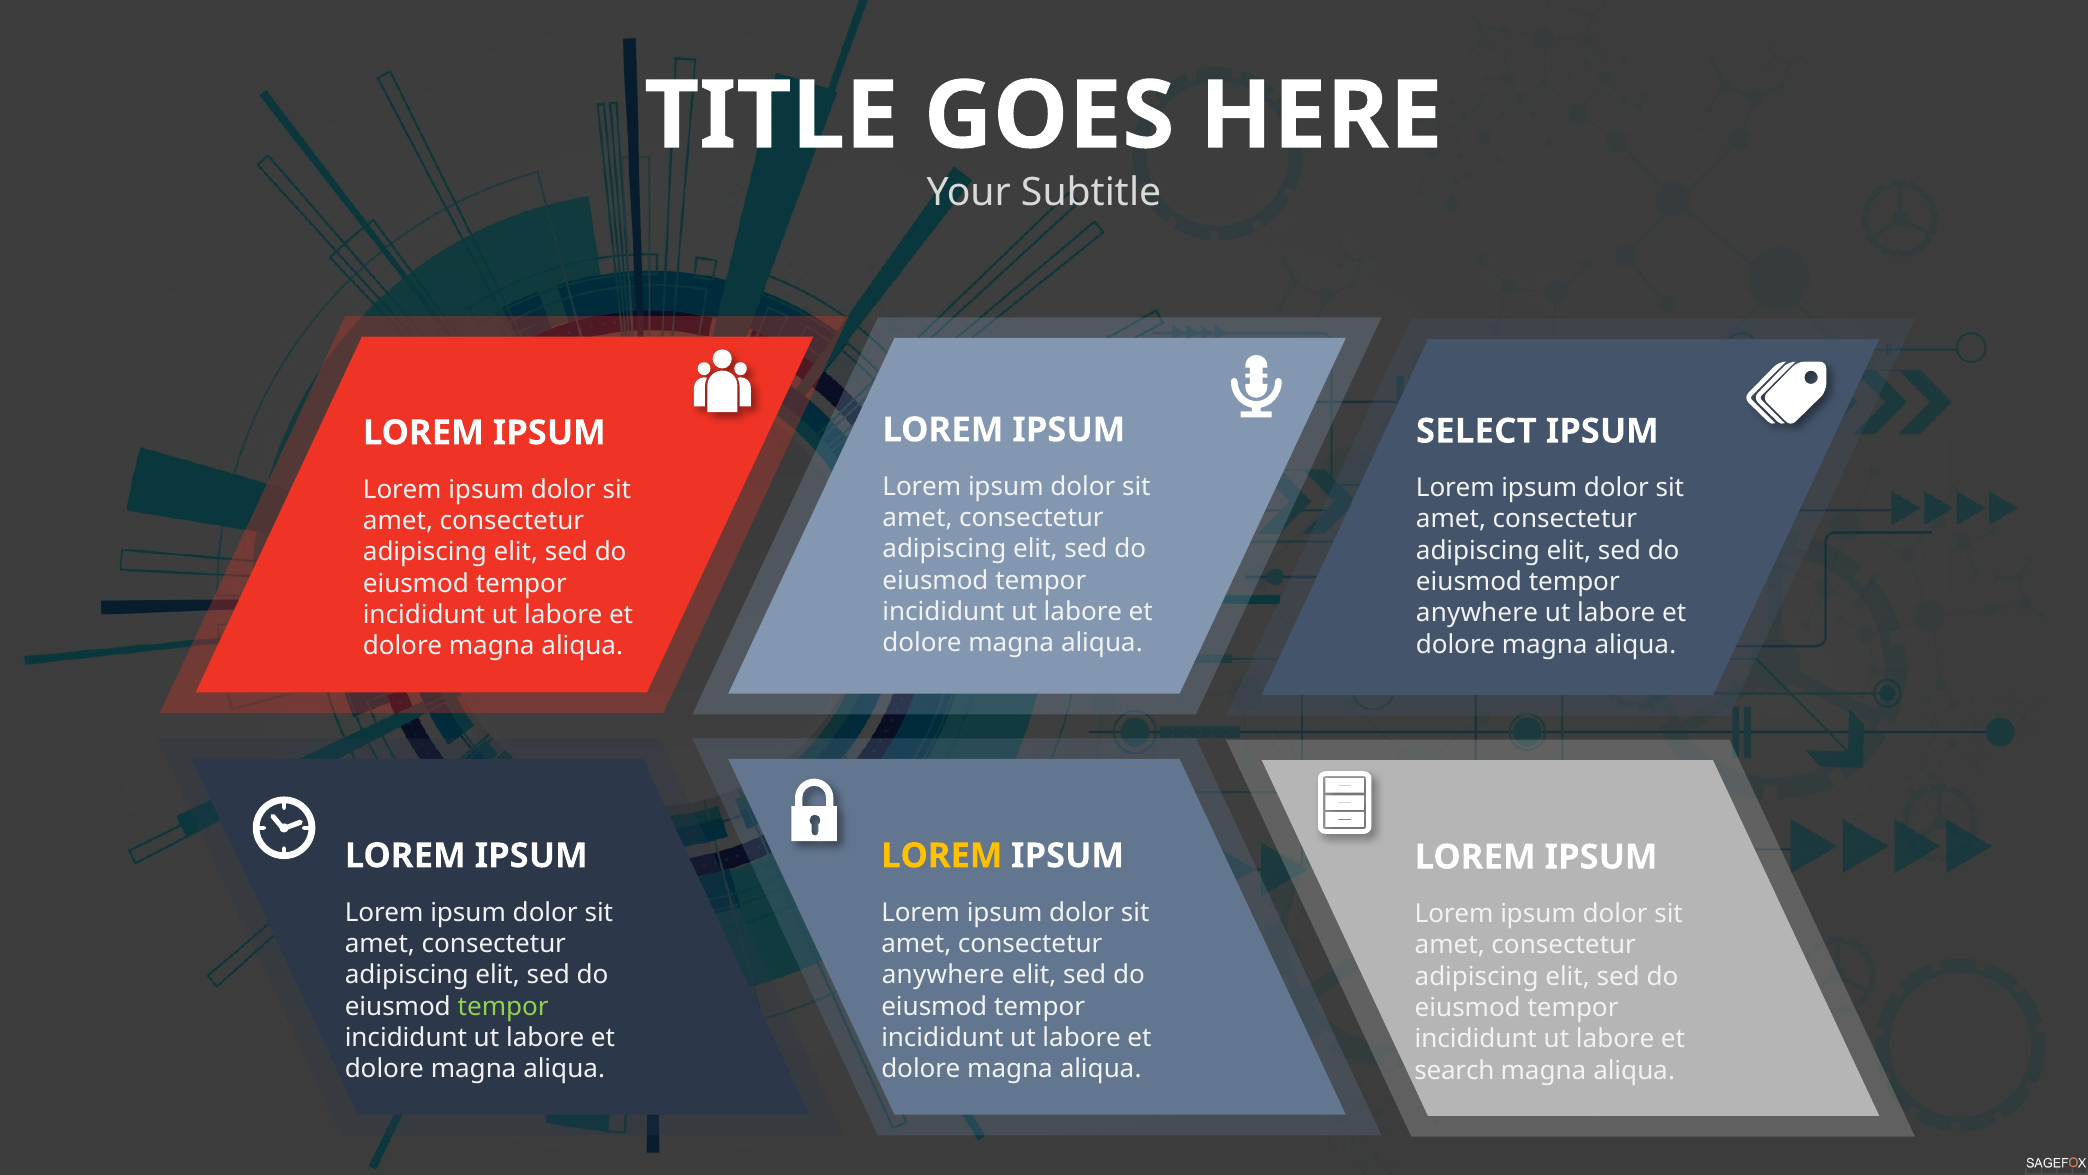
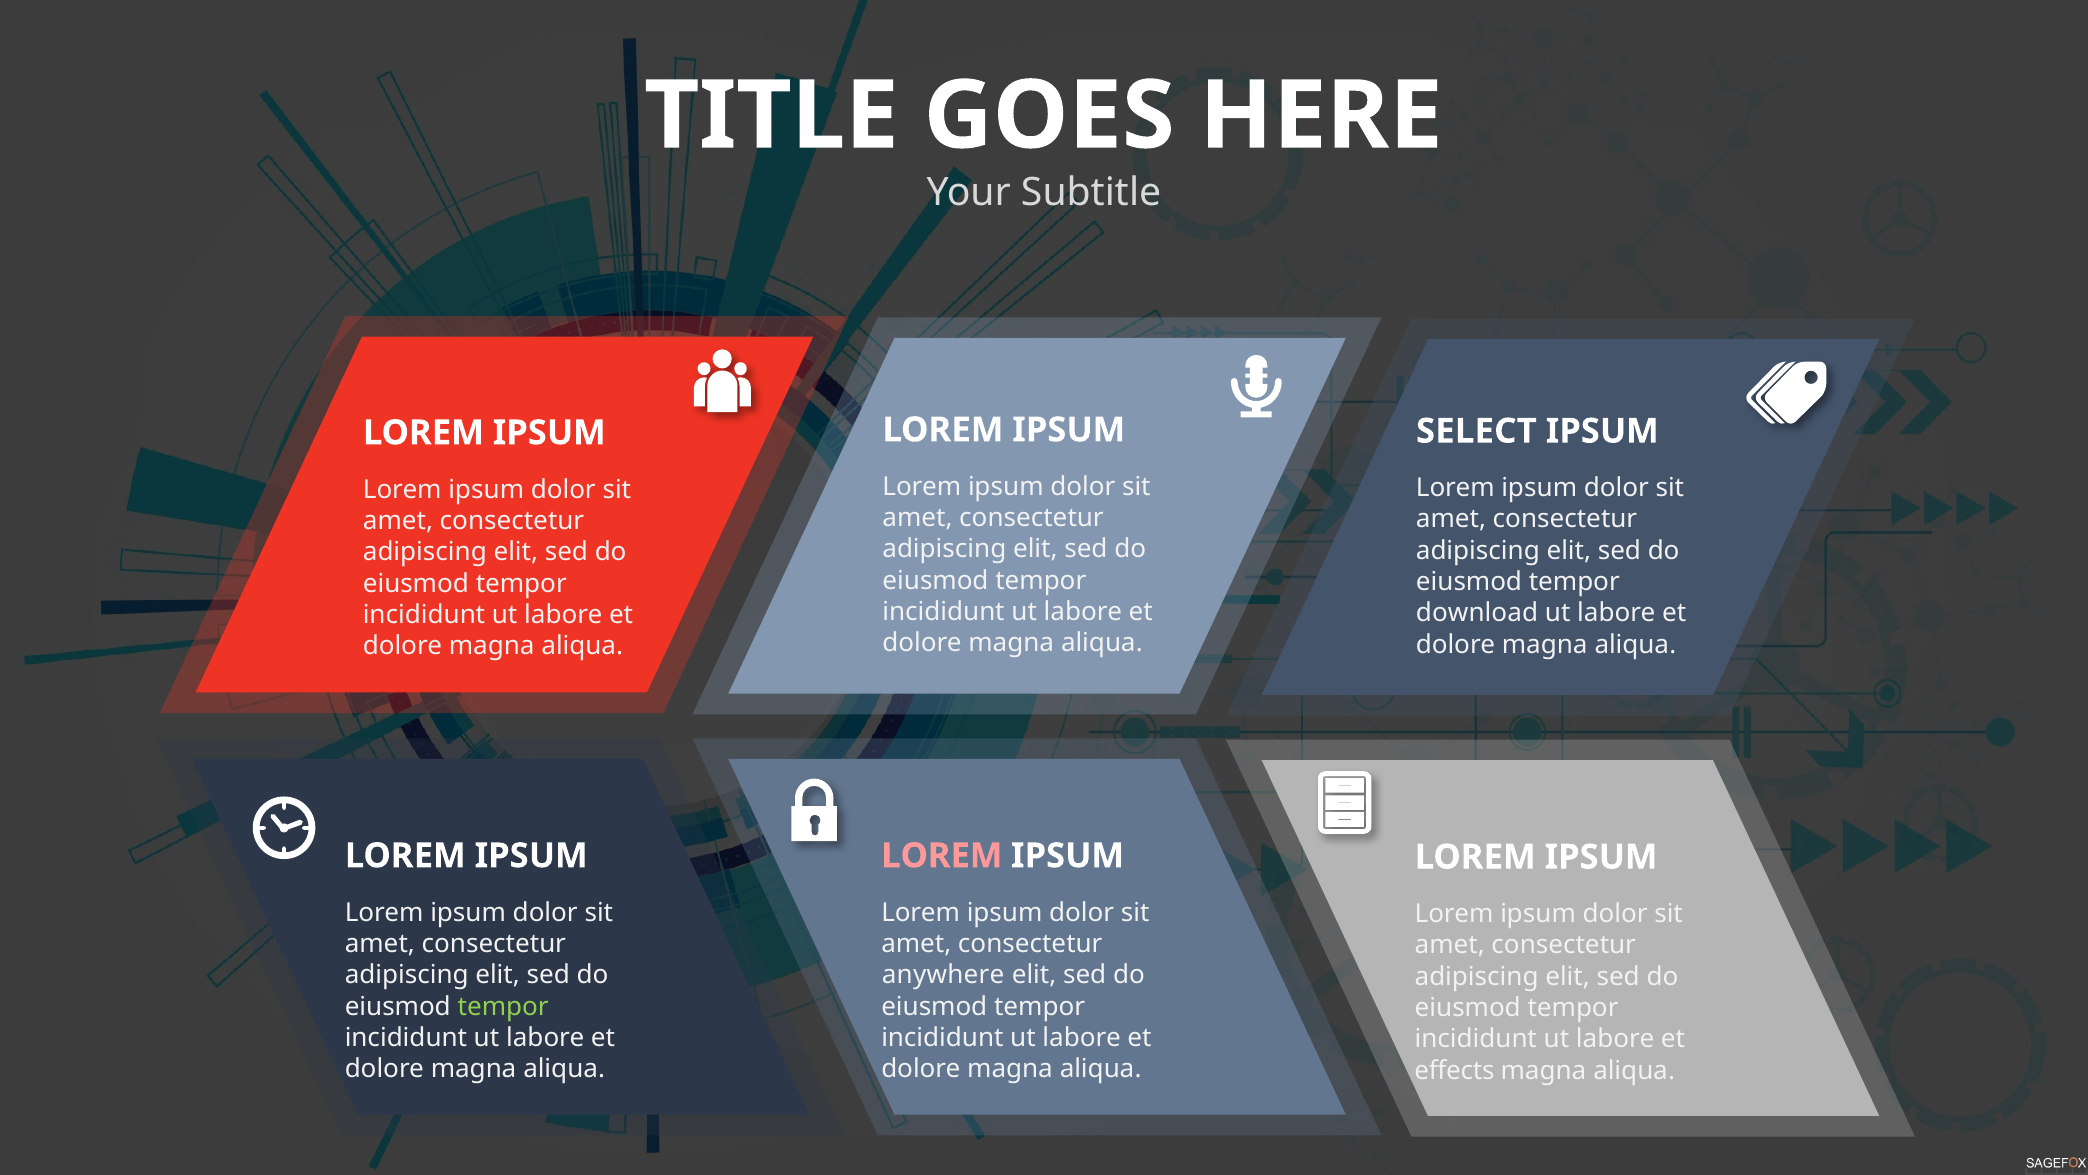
anywhere at (1477, 613): anywhere -> download
LOREM at (942, 855) colour: yellow -> pink
search: search -> effects
